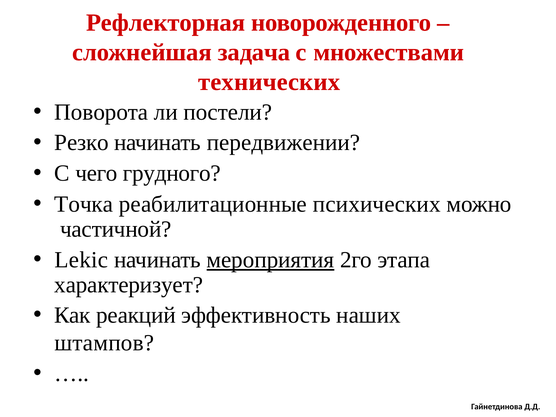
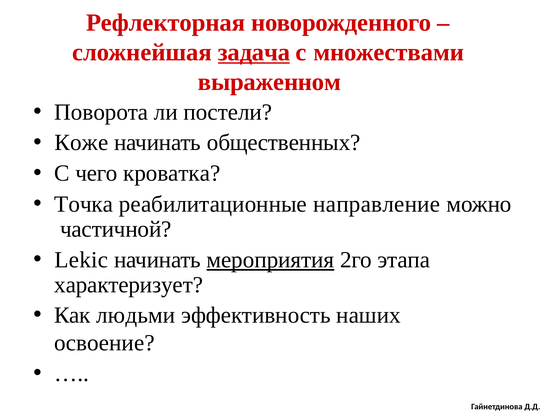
задача underline: none -> present
технических: технических -> выраженном
Резко: Резко -> Коже
передвижении: передвижении -> общественных
грудного: грудного -> кроватка
психических: психических -> направление
реакций: реакций -> людьми
штампов: штампов -> освоение
